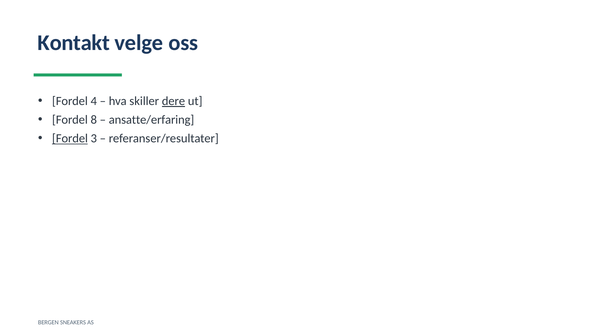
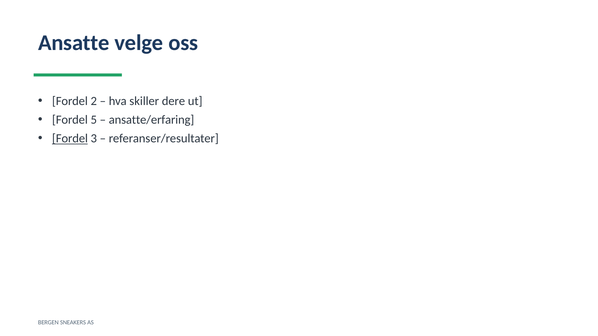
Kontakt: Kontakt -> Ansatte
4: 4 -> 2
dere underline: present -> none
8: 8 -> 5
